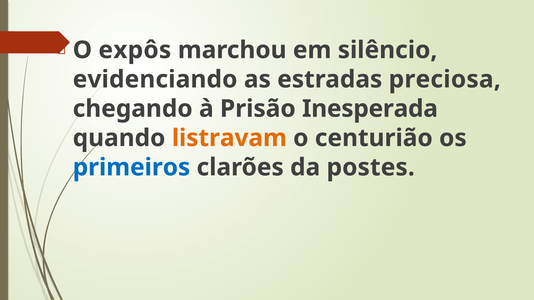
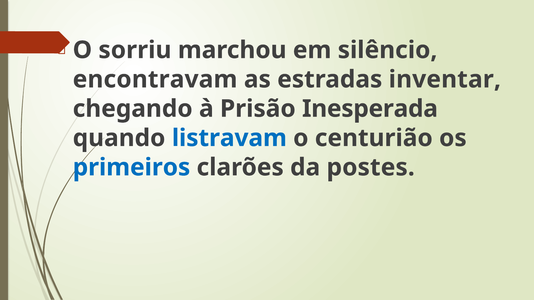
expôs: expôs -> sorriu
evidenciando: evidenciando -> encontravam
preciosa: preciosa -> inventar
listravam colour: orange -> blue
